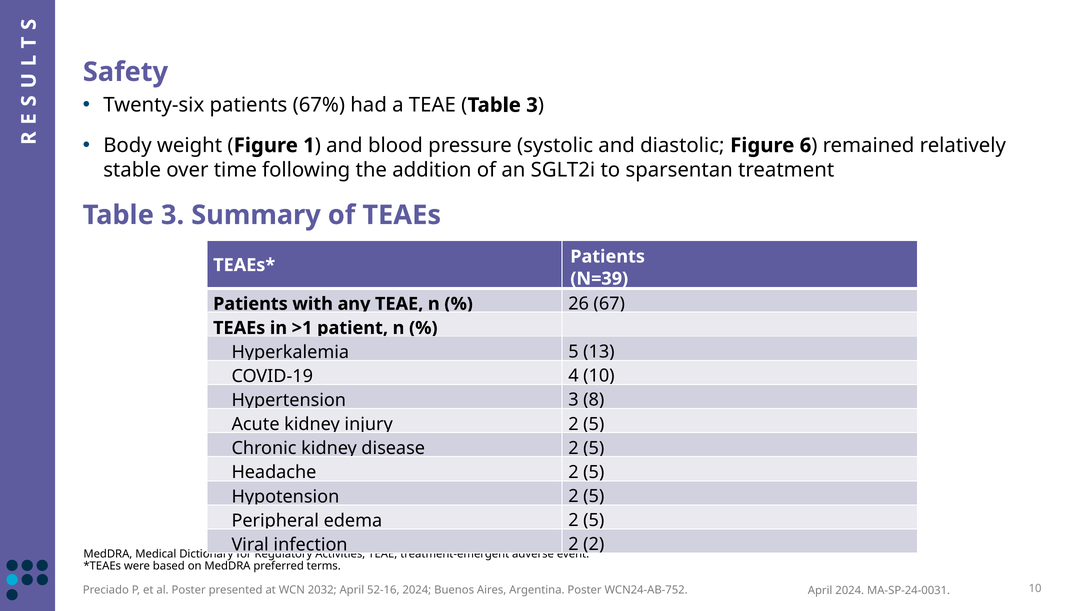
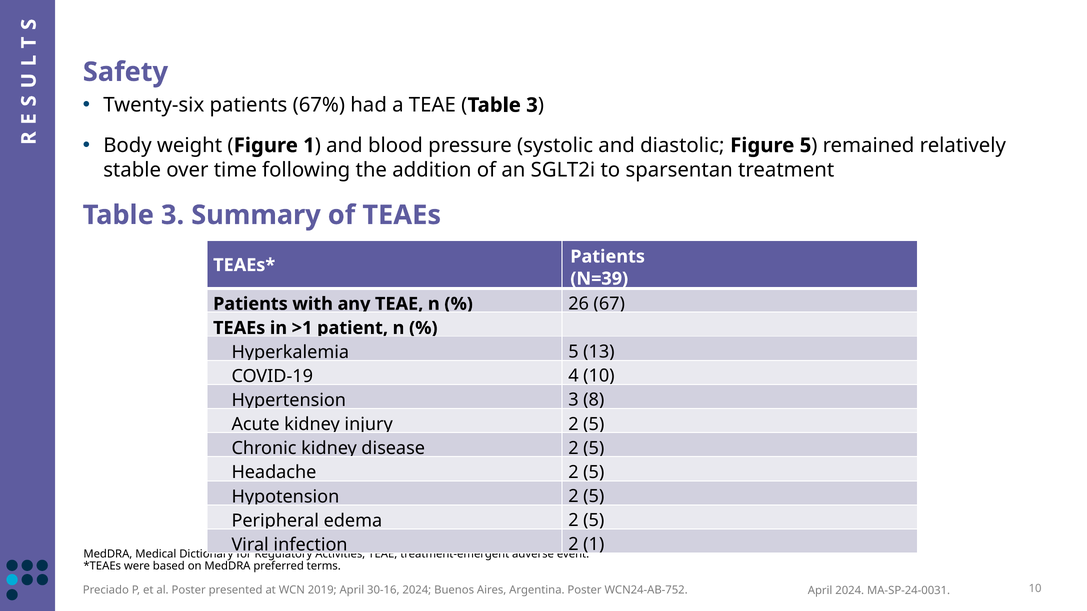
Figure 6: 6 -> 5
2 at (594, 545): 2 -> 1
2032: 2032 -> 2019
52-16: 52-16 -> 30-16
